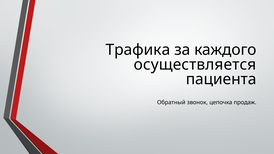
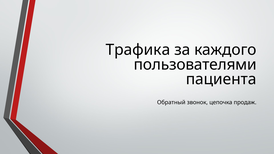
осуществляется: осуществляется -> пользователями
